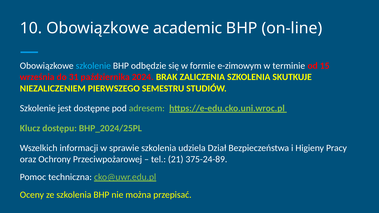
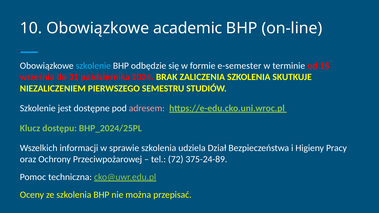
e-zimowym: e-zimowym -> e-semester
adresem colour: light green -> pink
21: 21 -> 72
